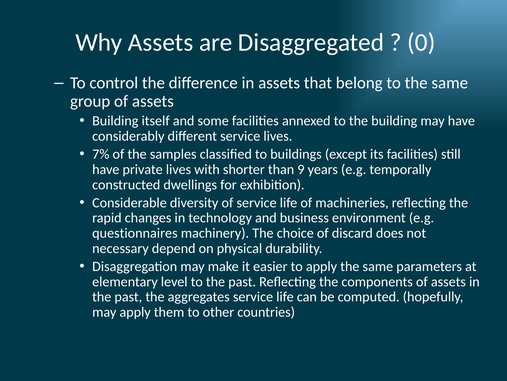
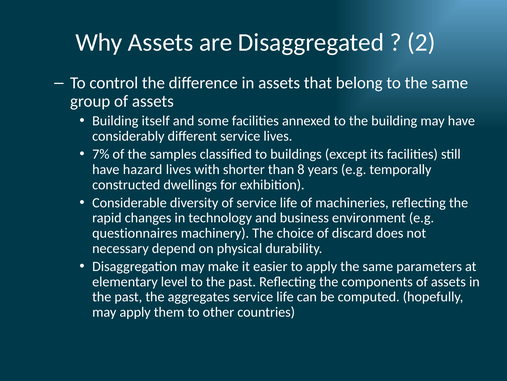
0: 0 -> 2
private: private -> hazard
9: 9 -> 8
